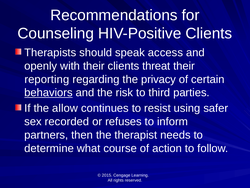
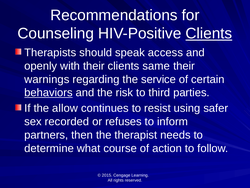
Clients at (209, 33) underline: none -> present
threat: threat -> same
reporting: reporting -> warnings
privacy: privacy -> service
